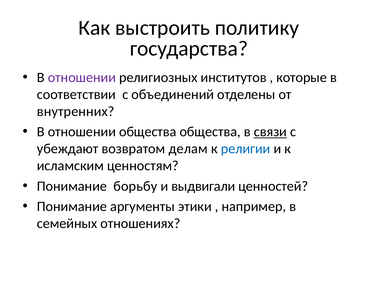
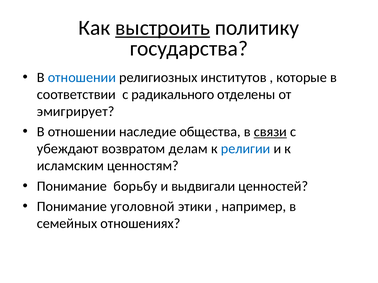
выстроить underline: none -> present
отношении at (82, 78) colour: purple -> blue
объединений: объединений -> радикального
внутренних: внутренних -> эмигрирует
отношении общества: общества -> наследие
аргументы: аргументы -> уголовной
